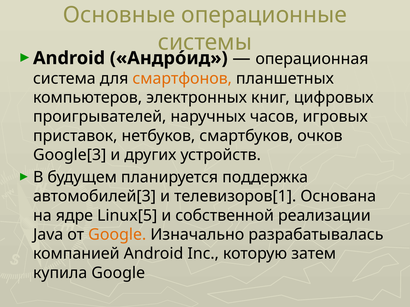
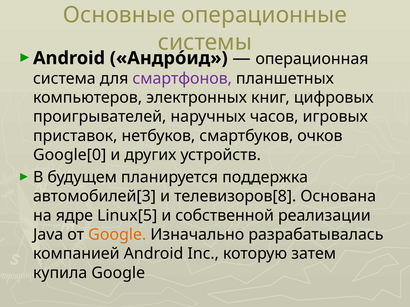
смартфонов colour: orange -> purple
Google[3: Google[3 -> Google[0
телевизоров[1: телевизоров[1 -> телевизоров[8
